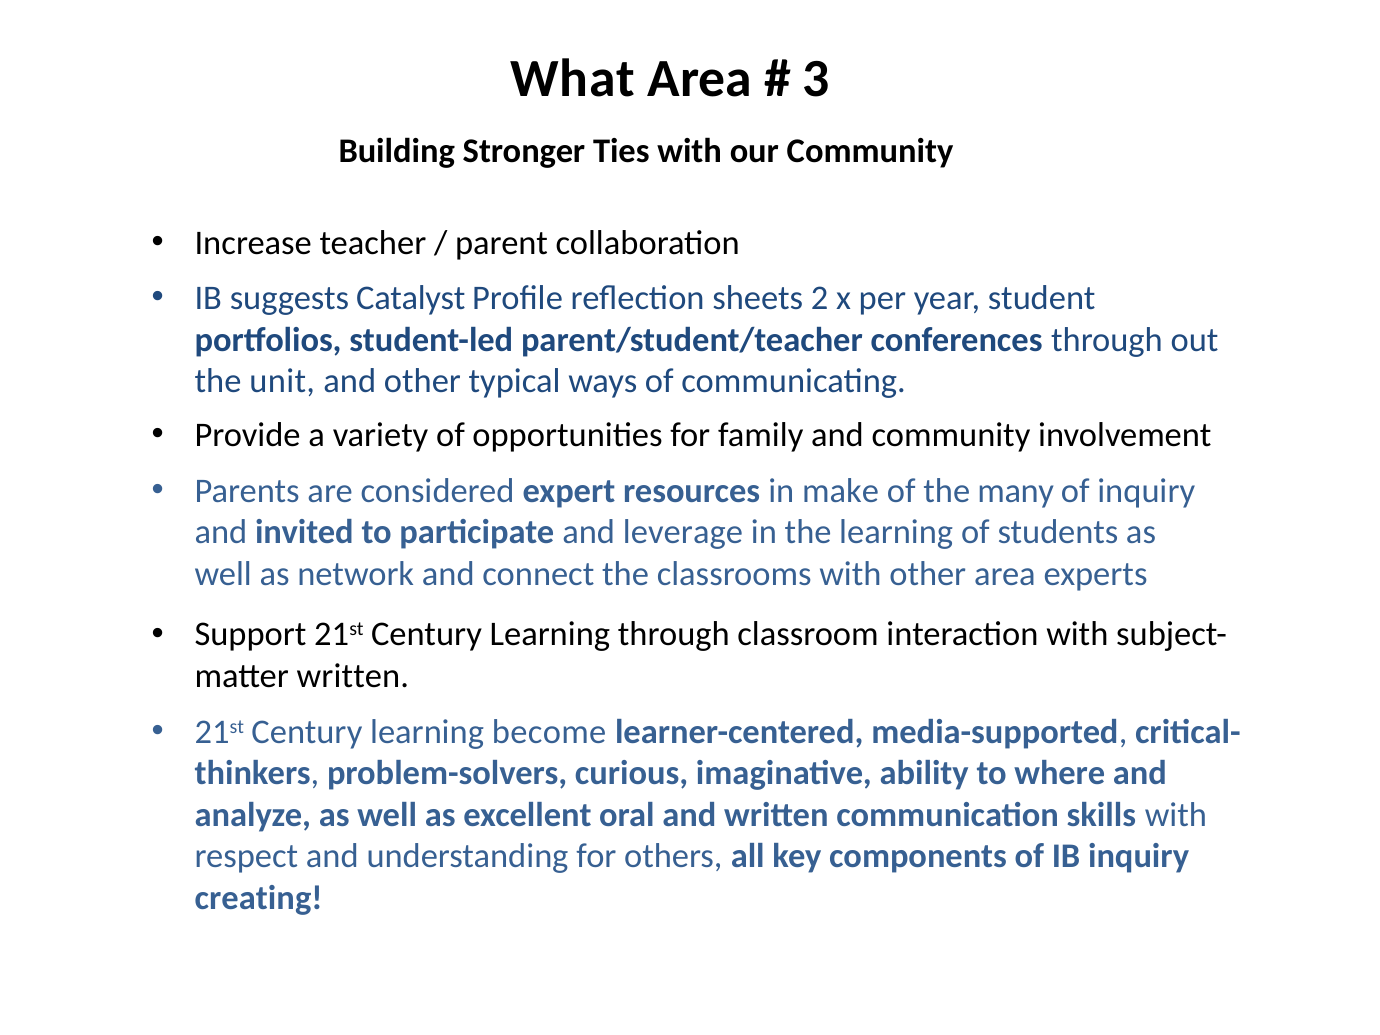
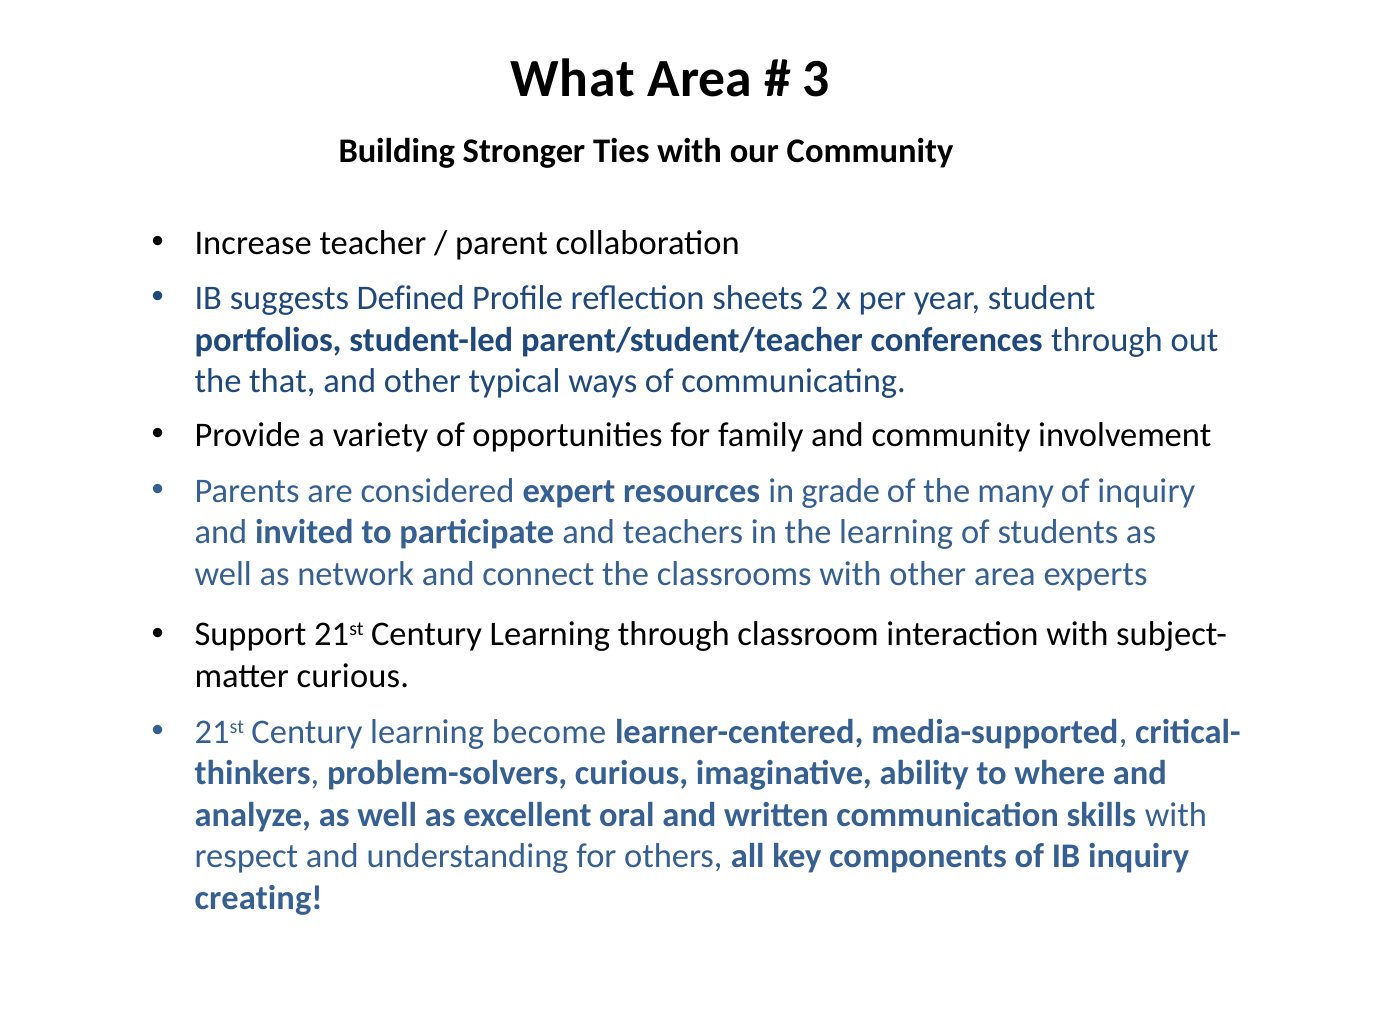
Catalyst: Catalyst -> Defined
unit: unit -> that
make: make -> grade
leverage: leverage -> teachers
written at (353, 676): written -> curious
